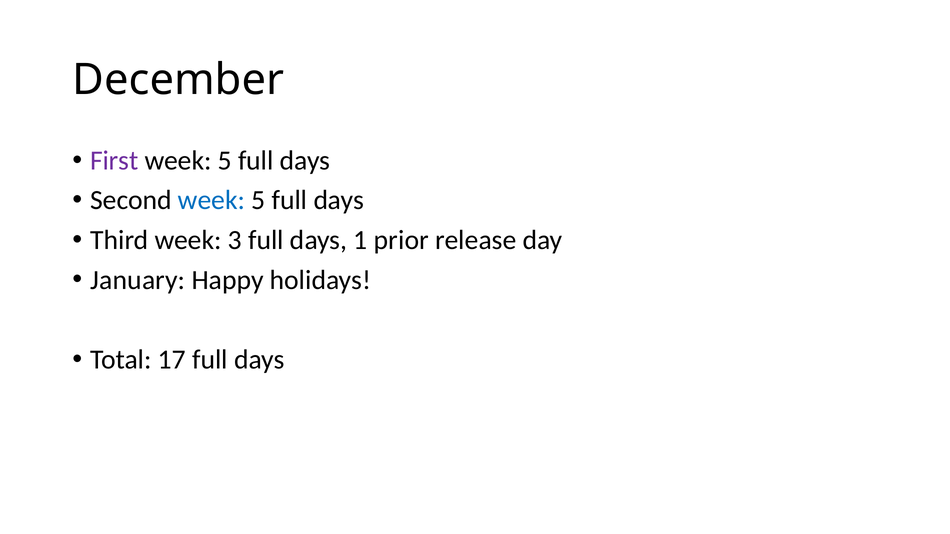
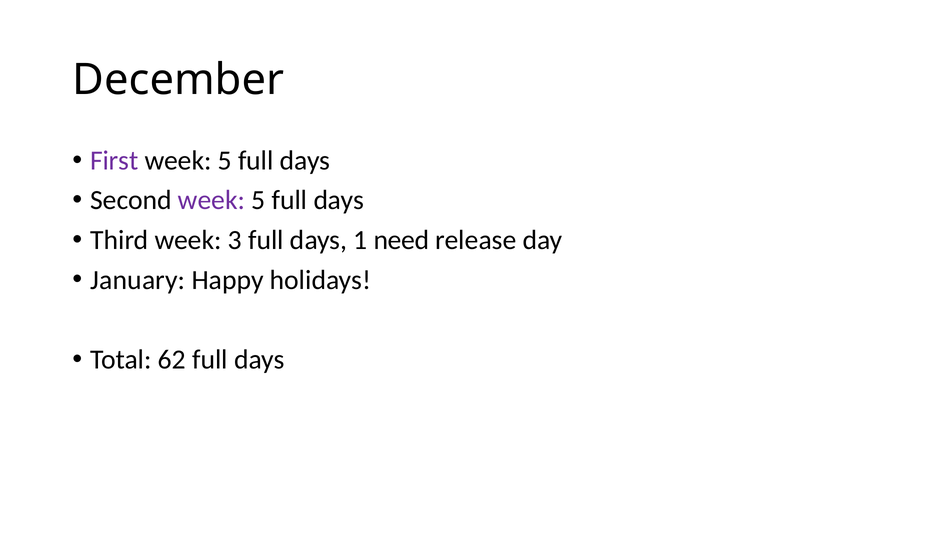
week at (212, 200) colour: blue -> purple
prior: prior -> need
17: 17 -> 62
